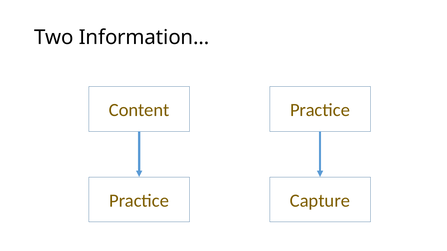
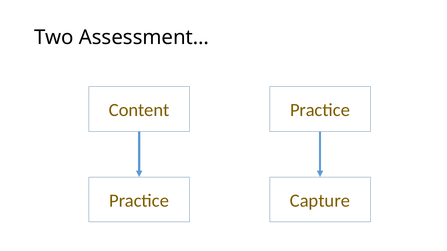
Information…: Information… -> Assessment…
